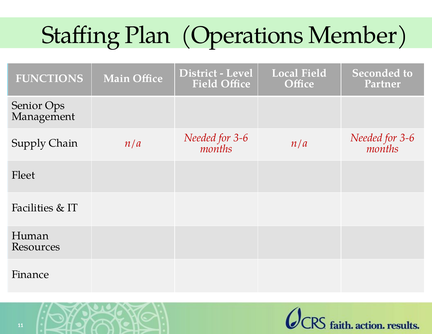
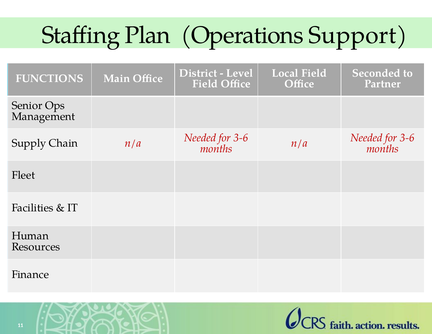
Member: Member -> Support
